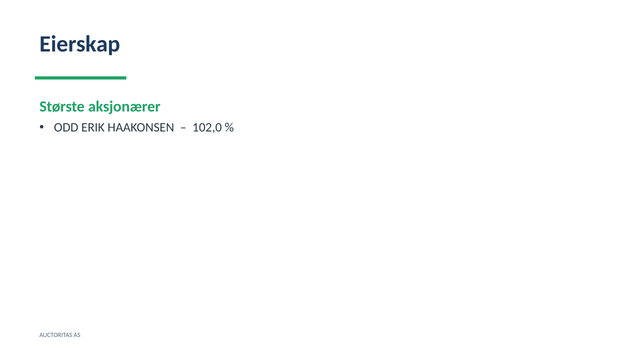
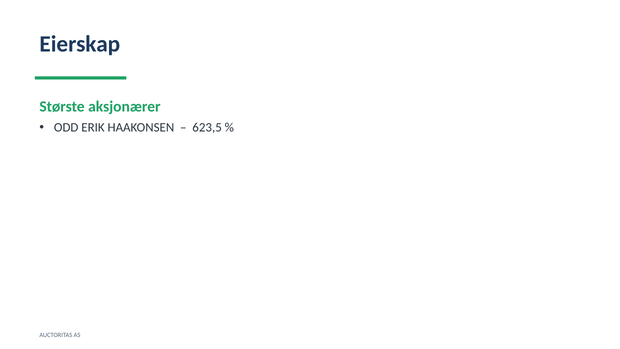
102,0: 102,0 -> 623,5
